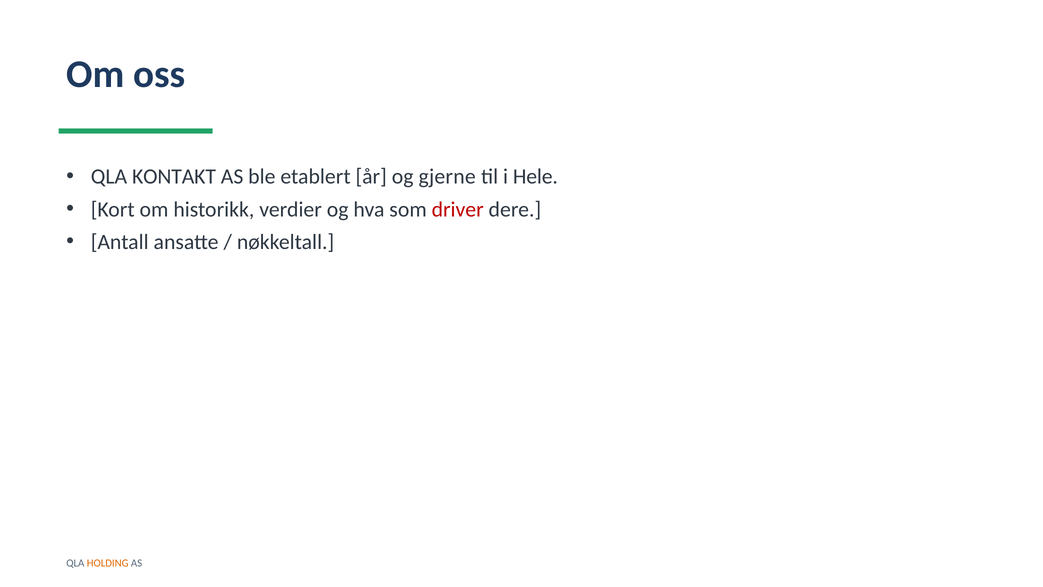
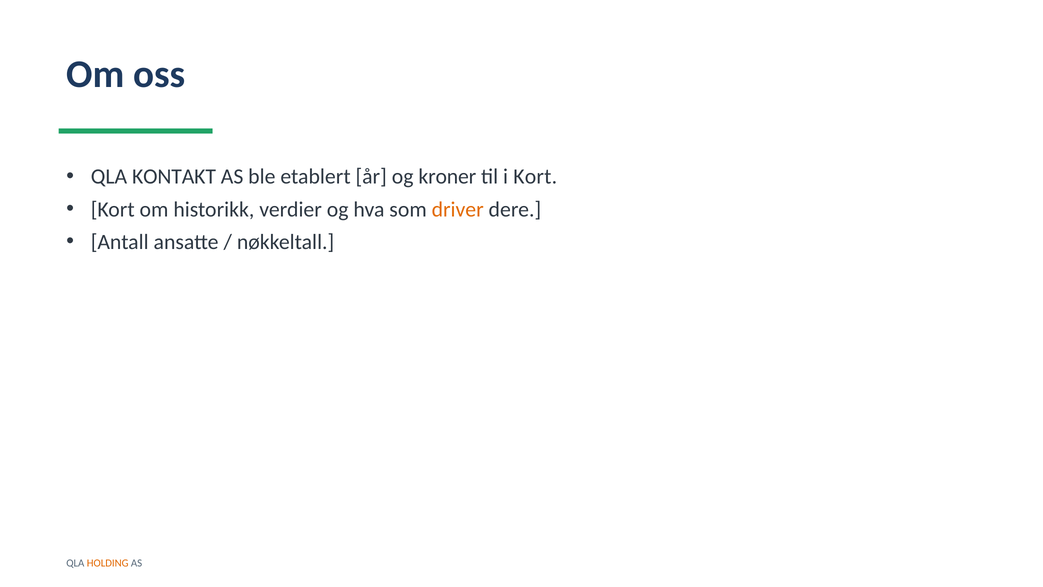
gjerne: gjerne -> kroner
i Hele: Hele -> Kort
driver colour: red -> orange
